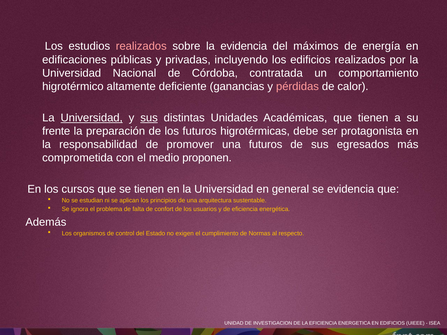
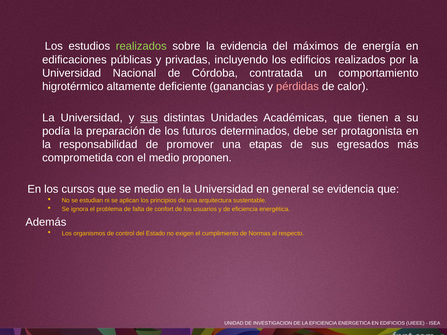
realizados at (141, 46) colour: pink -> light green
Universidad at (92, 118) underline: present -> none
frente: frente -> podía
higrotérmicas: higrotérmicas -> determinados
una futuros: futuros -> etapas
se tienen: tienen -> medio
